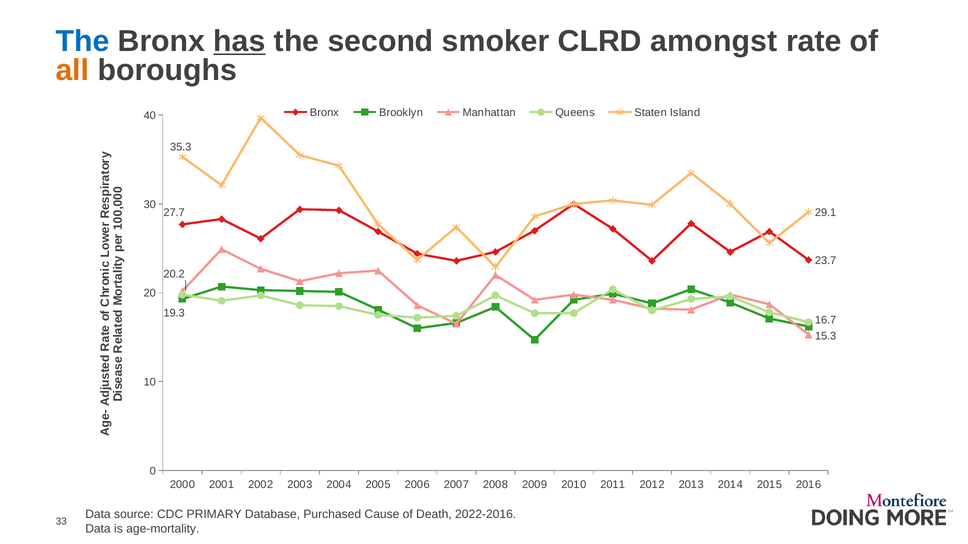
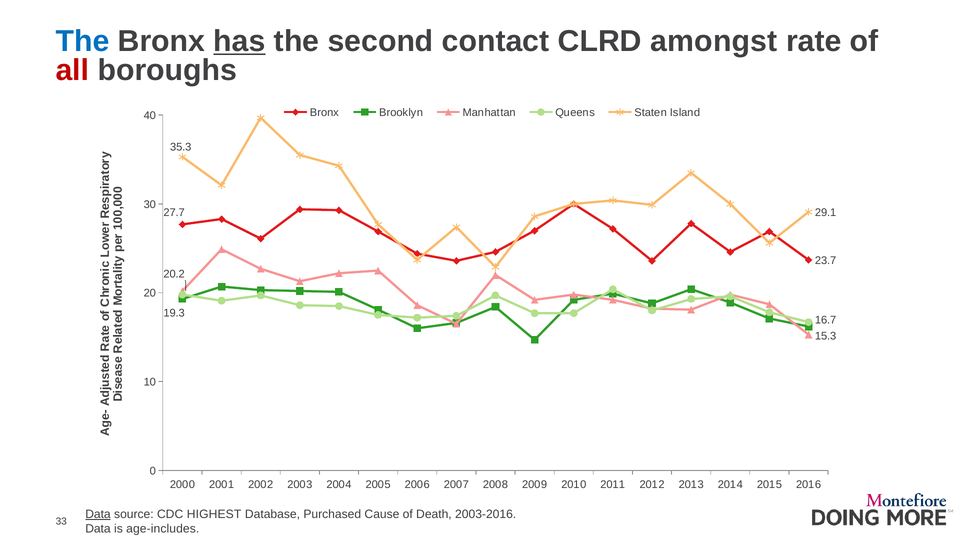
smoker: smoker -> contact
all colour: orange -> red
Data at (98, 515) underline: none -> present
PRIMARY: PRIMARY -> HIGHEST
2022-2016: 2022-2016 -> 2003-2016
age-mortality: age-mortality -> age-includes
